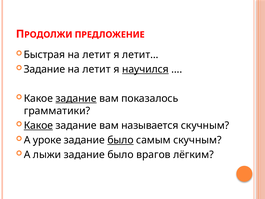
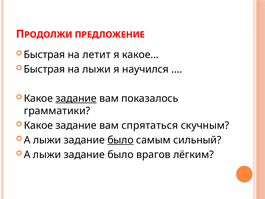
летит…: летит… -> какое…
Задание at (44, 69): Задание -> Быстрая
летит at (97, 69): летит -> лыжи
научился underline: present -> none
Какое at (38, 125) underline: present -> none
называется: называется -> спрятаться
уроке at (47, 140): уроке -> лыжи
самым скучным: скучным -> сильный
